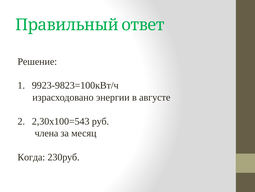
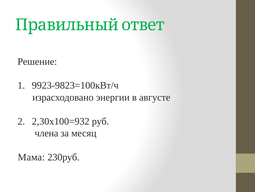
2,30x100=543: 2,30x100=543 -> 2,30x100=932
Когда: Когда -> Мама
